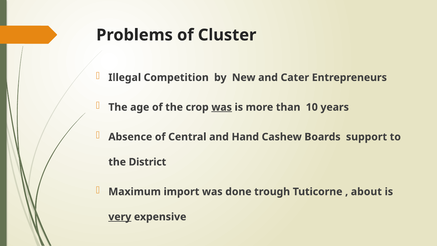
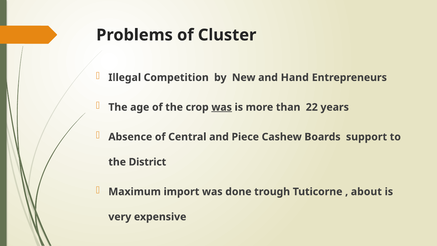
Cater: Cater -> Hand
10: 10 -> 22
Hand: Hand -> Piece
very underline: present -> none
